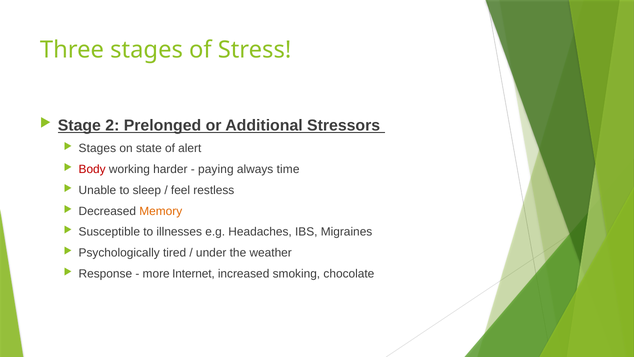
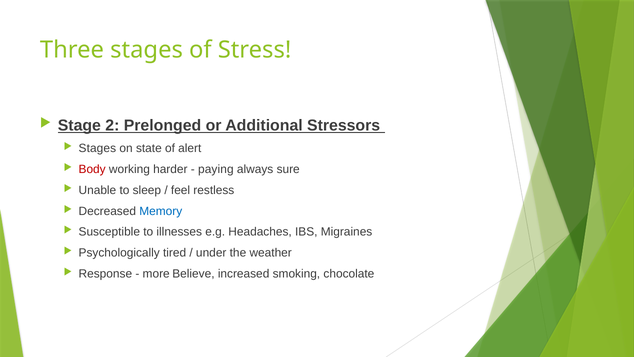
time: time -> sure
Memory colour: orange -> blue
Internet: Internet -> Believe
